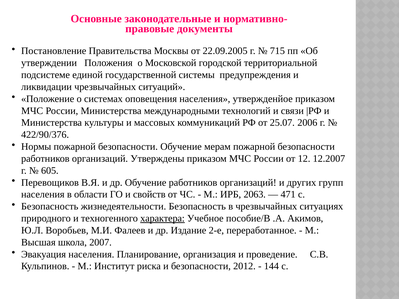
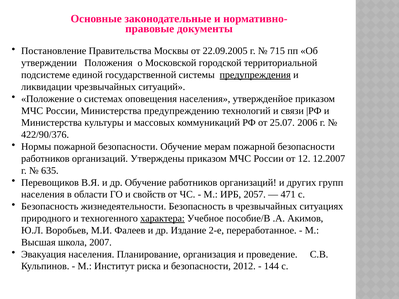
предупреждения underline: none -> present
международными: международными -> предупреждению
605: 605 -> 635
2063: 2063 -> 2057
